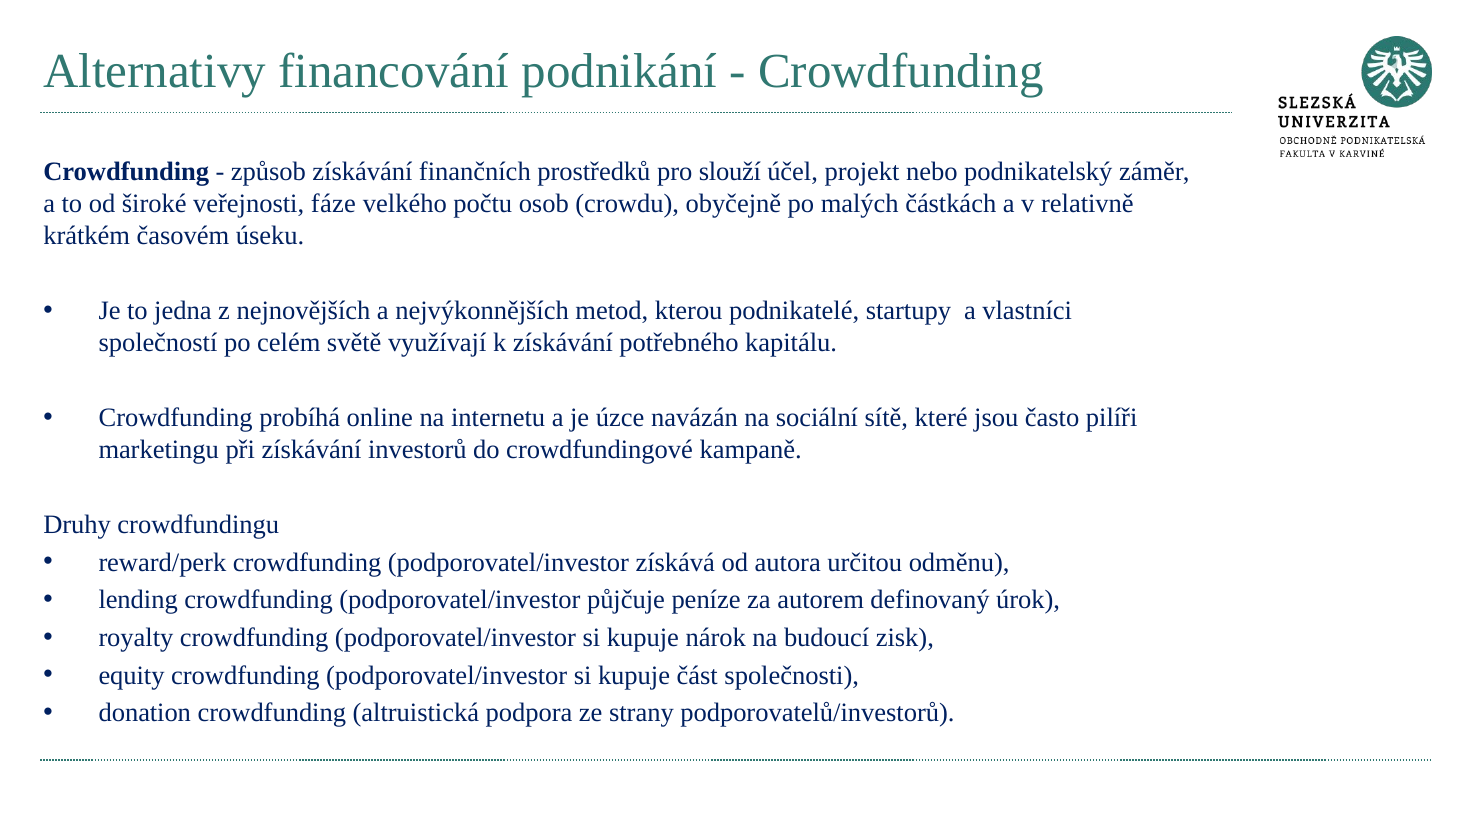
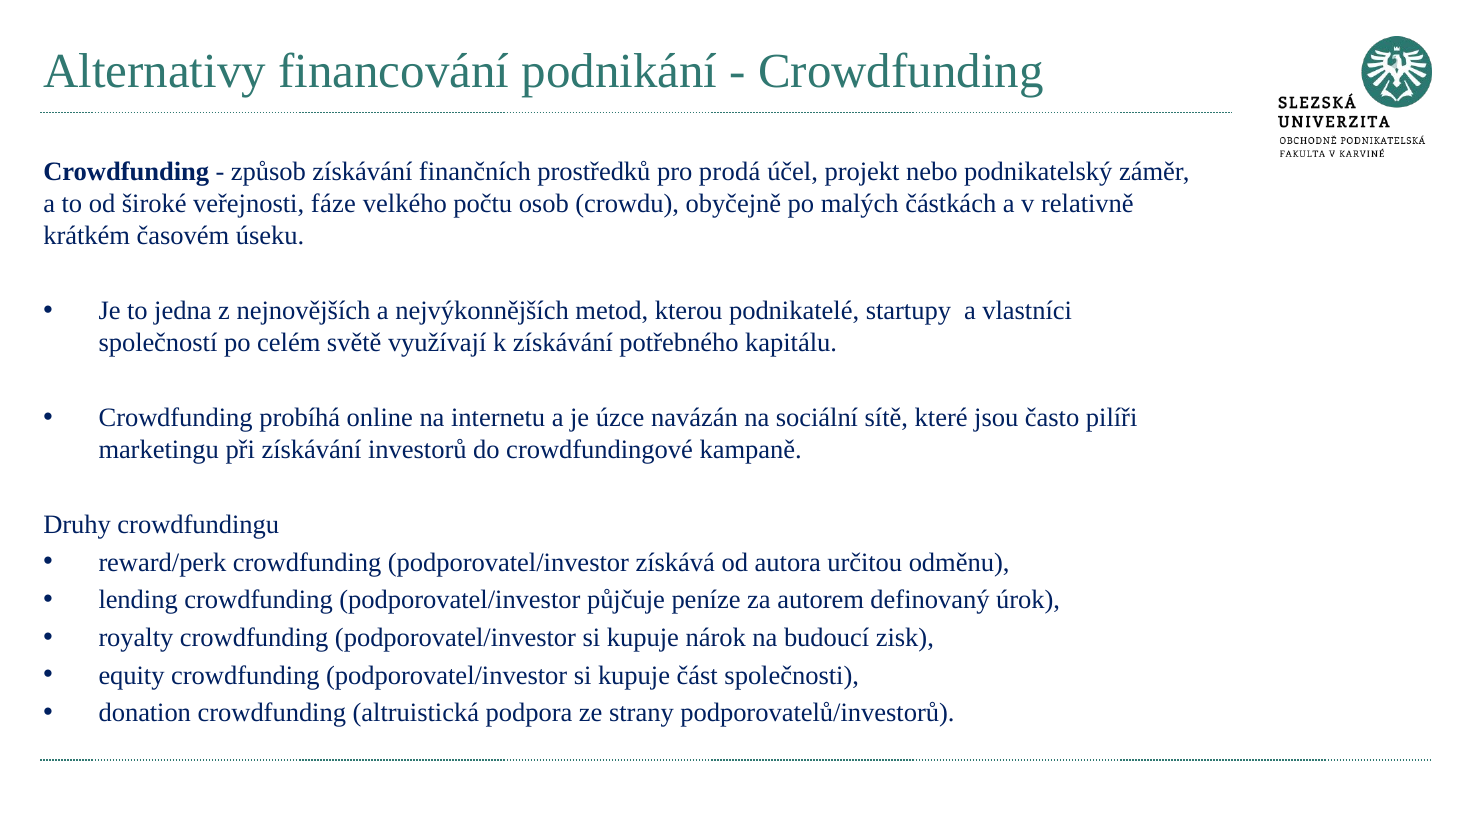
slouží: slouží -> prodá
